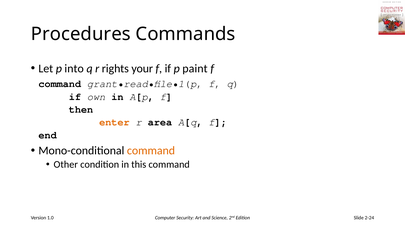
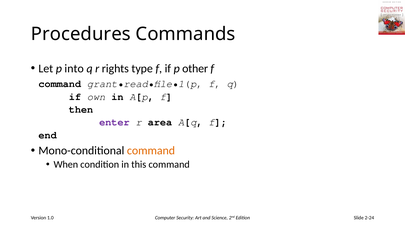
your: your -> type
paint: paint -> other
enter colour: orange -> purple
Other: Other -> When
